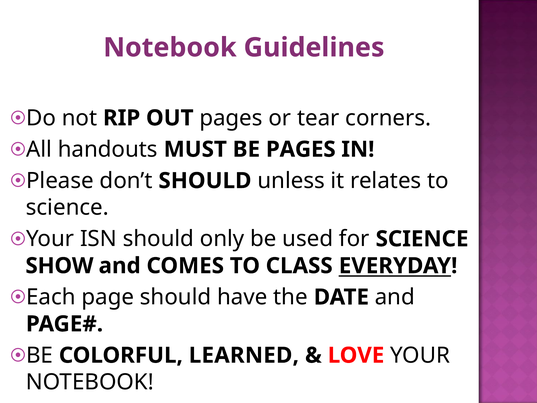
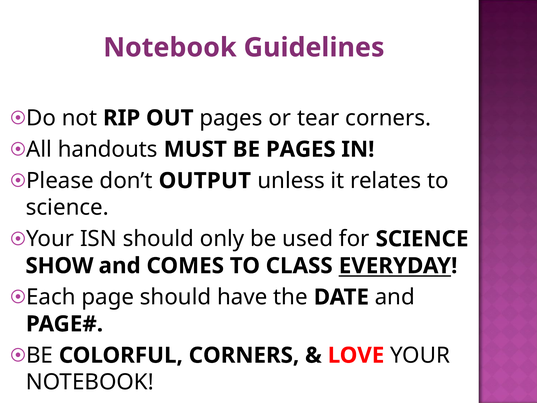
don’t SHOULD: SHOULD -> OUTPUT
COLORFUL LEARNED: LEARNED -> CORNERS
